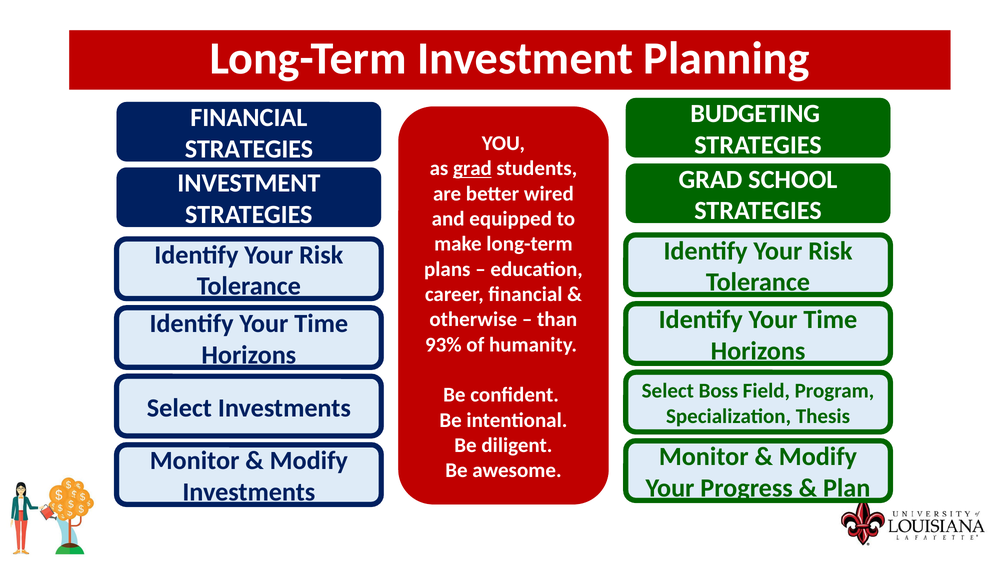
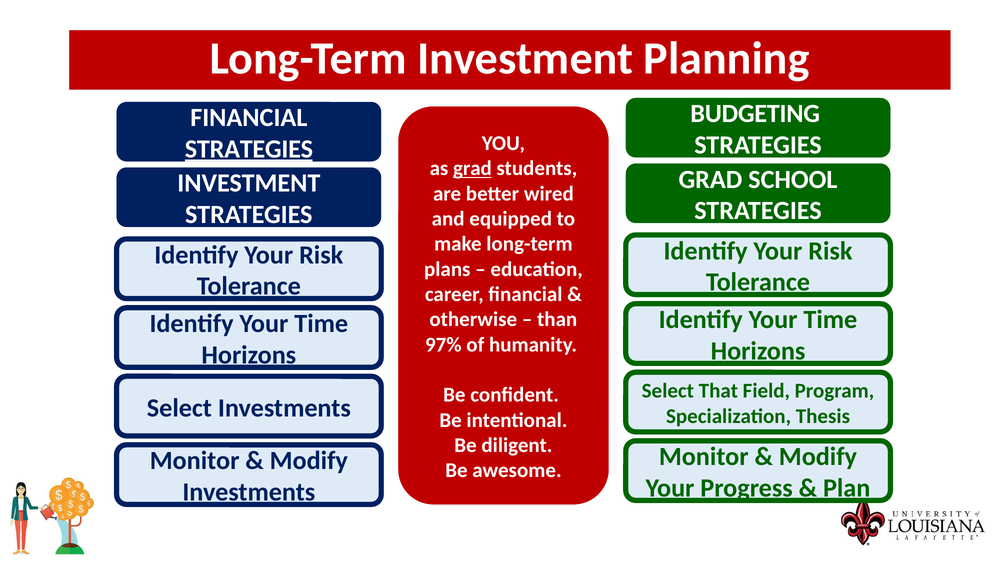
STRATEGIES at (249, 149) underline: none -> present
93%: 93% -> 97%
Boss: Boss -> That
